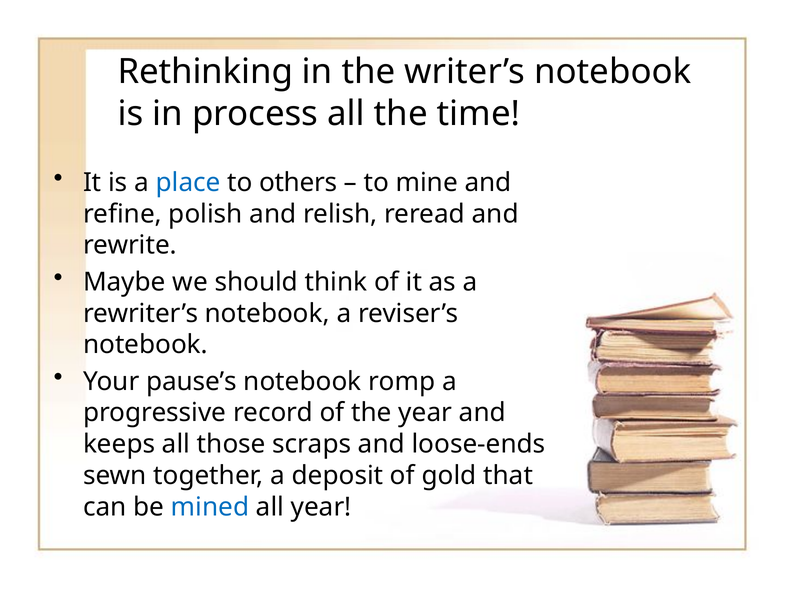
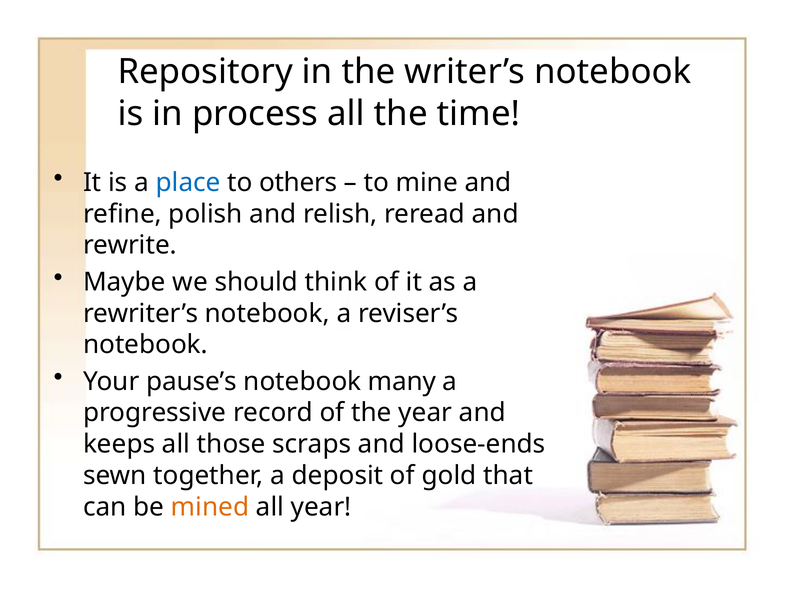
Rethinking: Rethinking -> Repository
romp: romp -> many
mined colour: blue -> orange
